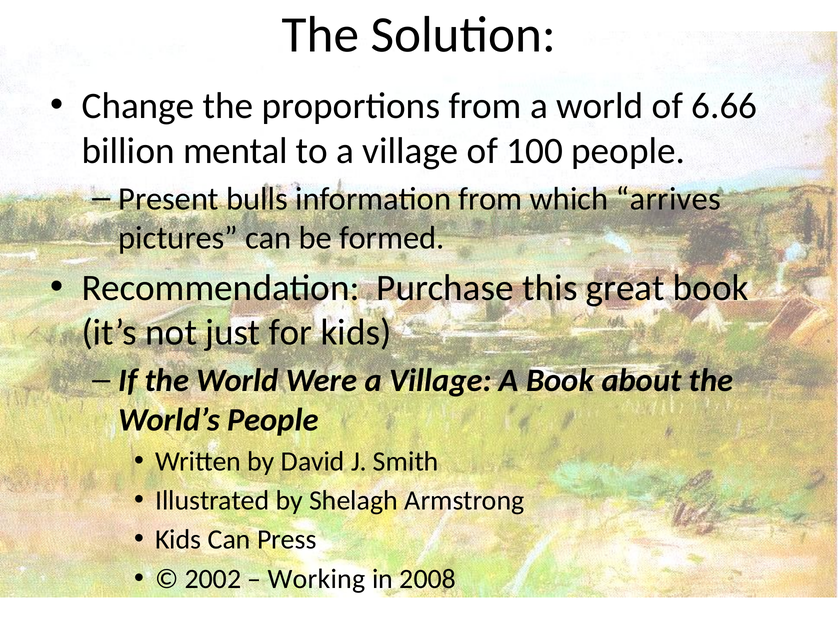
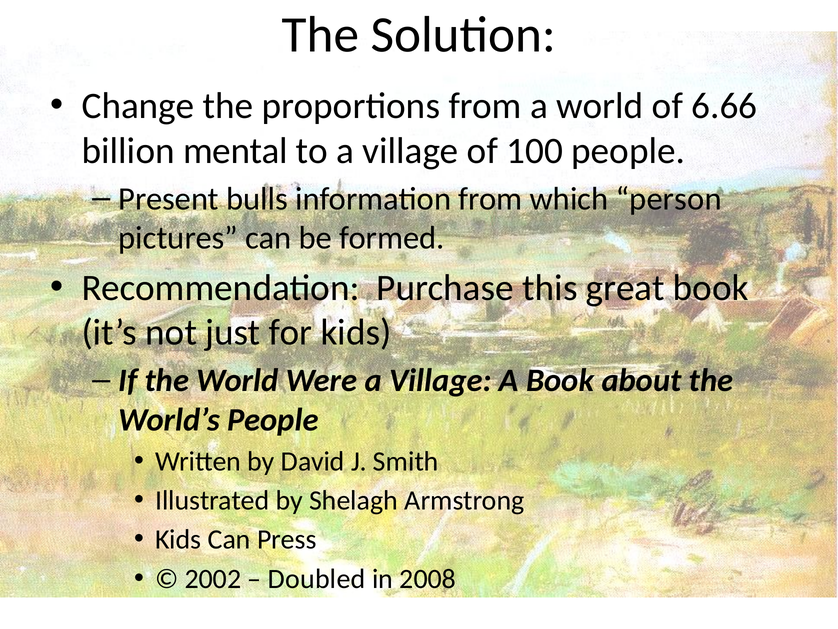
arrives: arrives -> person
Working: Working -> Doubled
